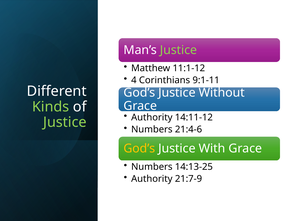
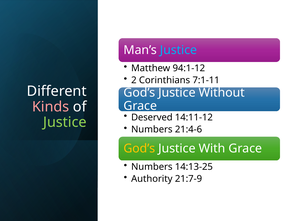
Justice at (179, 50) colour: light green -> light blue
11:1-12: 11:1-12 -> 94:1-12
4: 4 -> 2
9:1-11: 9:1-11 -> 7:1-11
Kinds colour: light green -> pink
Authority at (152, 118): Authority -> Deserved
